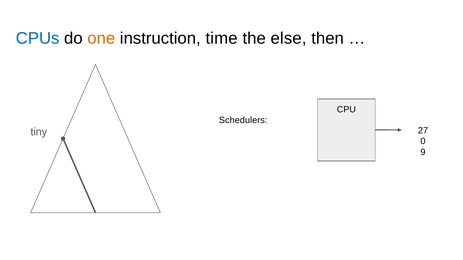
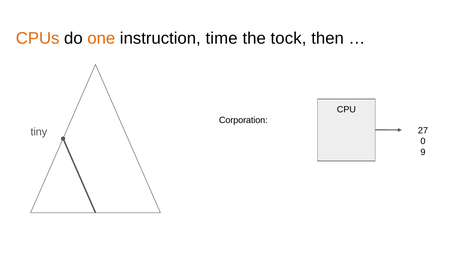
CPUs colour: blue -> orange
else: else -> tock
Schedulers: Schedulers -> Corporation
